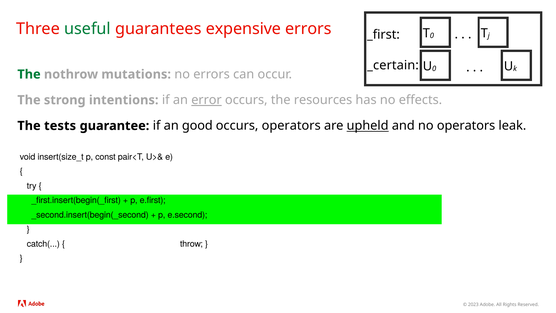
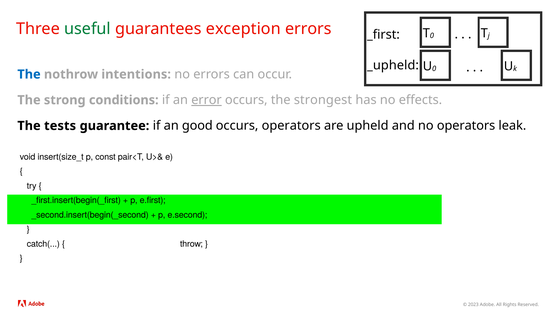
expensive: expensive -> exception
_certain: _certain -> _upheld
The at (29, 74) colour: green -> blue
mutations: mutations -> intentions
intentions: intentions -> conditions
resources: resources -> strongest
upheld underline: present -> none
